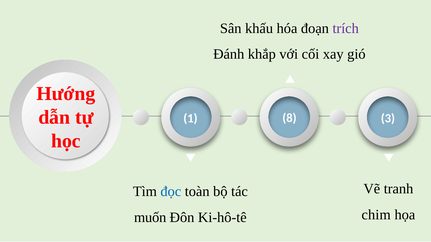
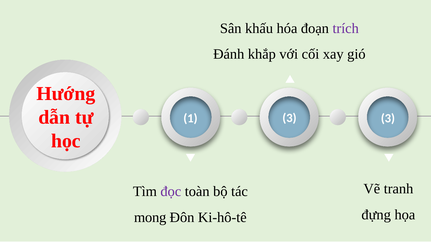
1 8: 8 -> 3
đọc colour: blue -> purple
chim: chim -> đựng
muốn: muốn -> mong
